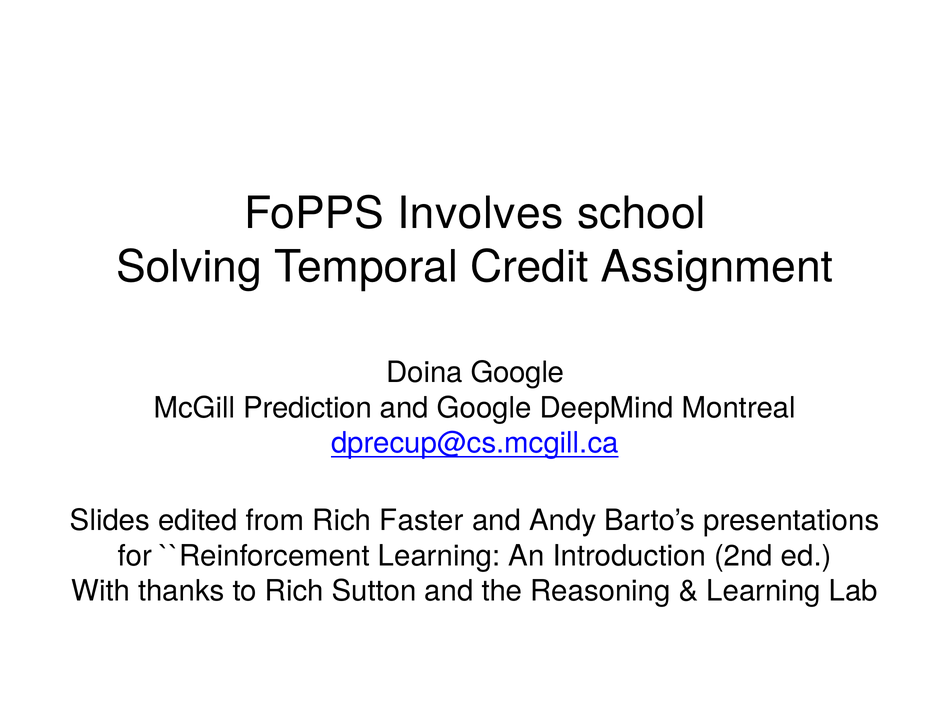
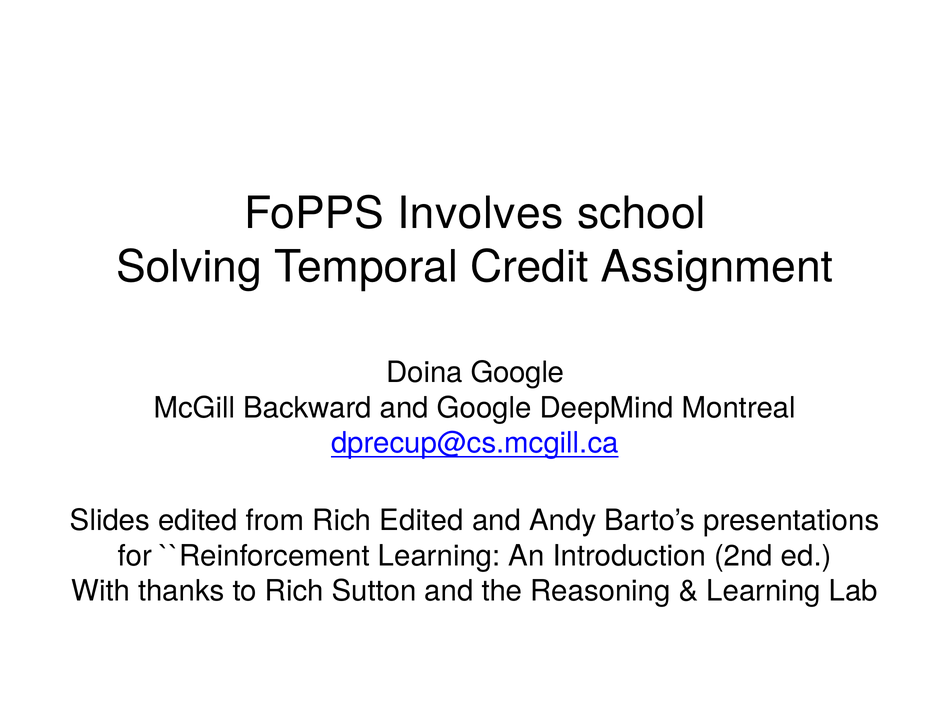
Prediction: Prediction -> Backward
Rich Faster: Faster -> Edited
